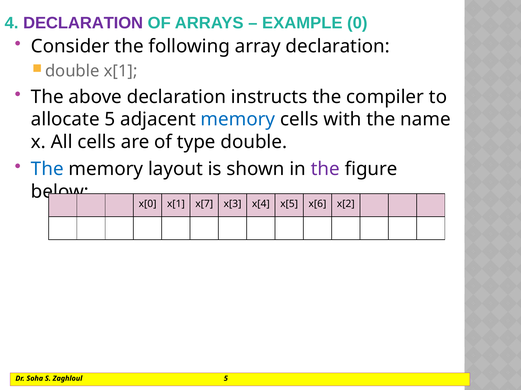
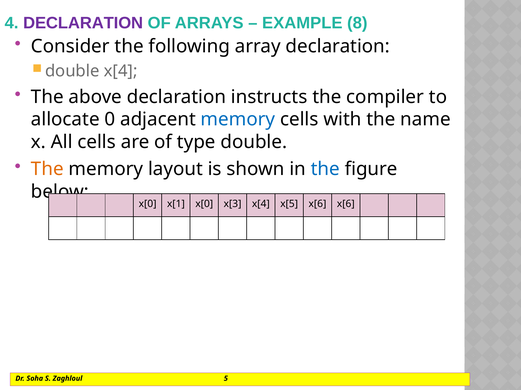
0: 0 -> 8
double x[1: x[1 -> x[4
allocate 5: 5 -> 0
The at (47, 169) colour: blue -> orange
the at (325, 169) colour: purple -> blue
x[1 x[7: x[7 -> x[0
x[6 x[2: x[2 -> x[6
